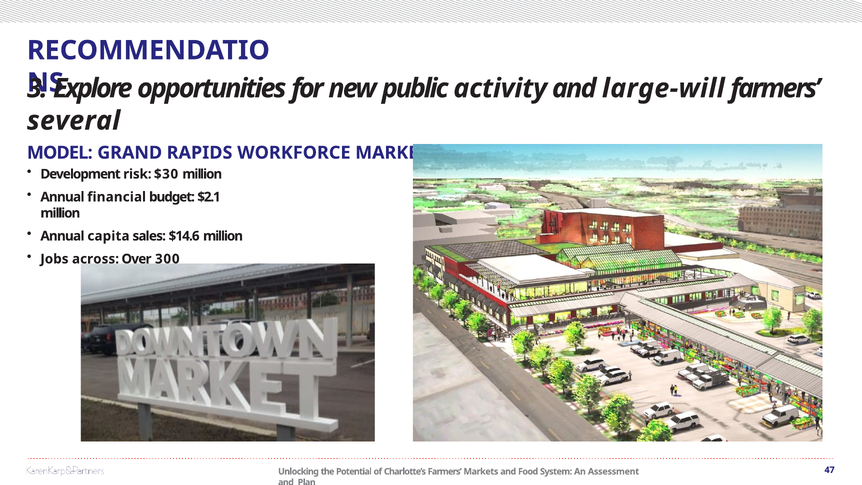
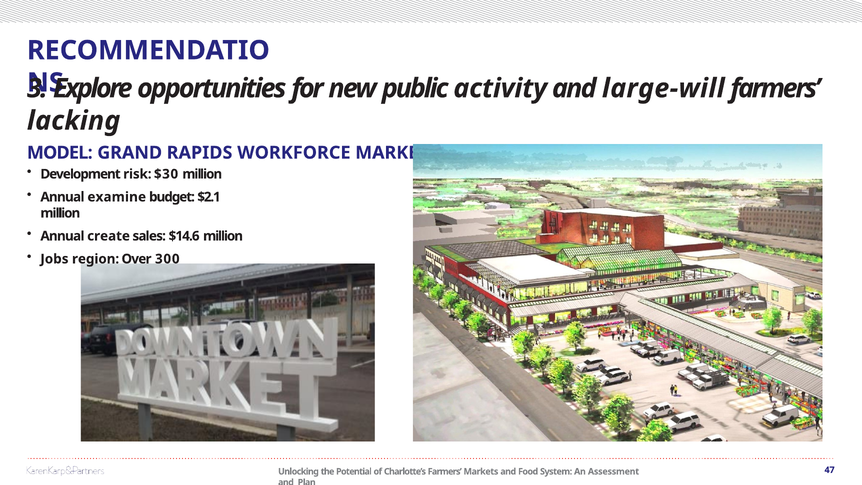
several: several -> lacking
financial: financial -> examine
capita: capita -> create
across: across -> region
